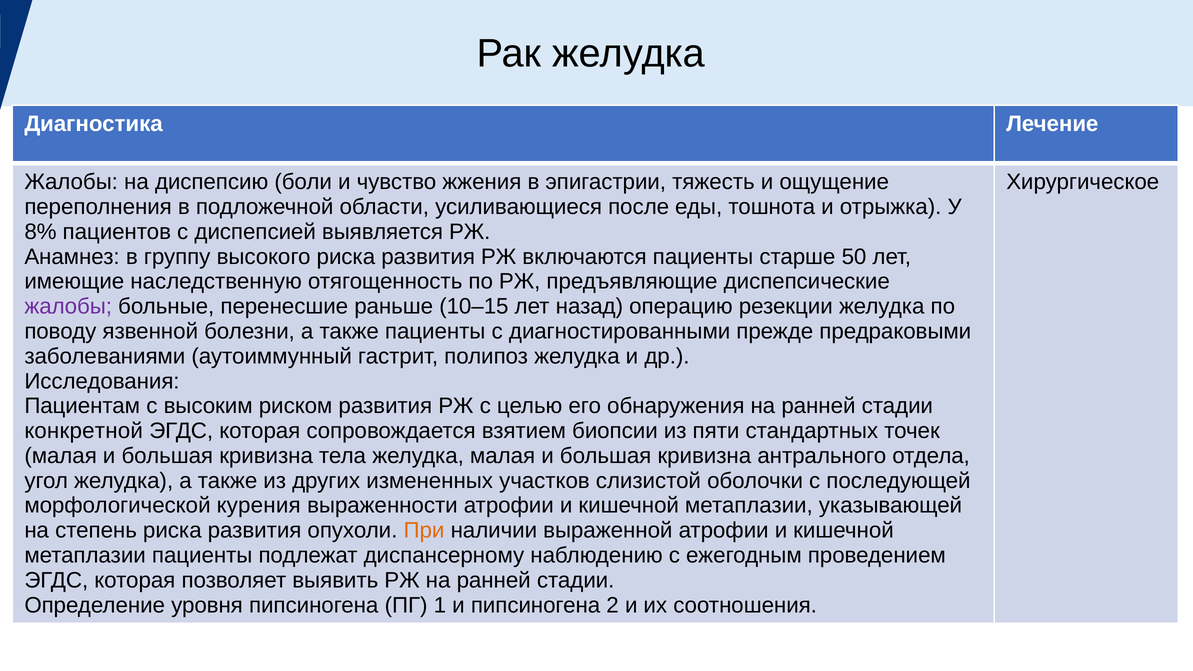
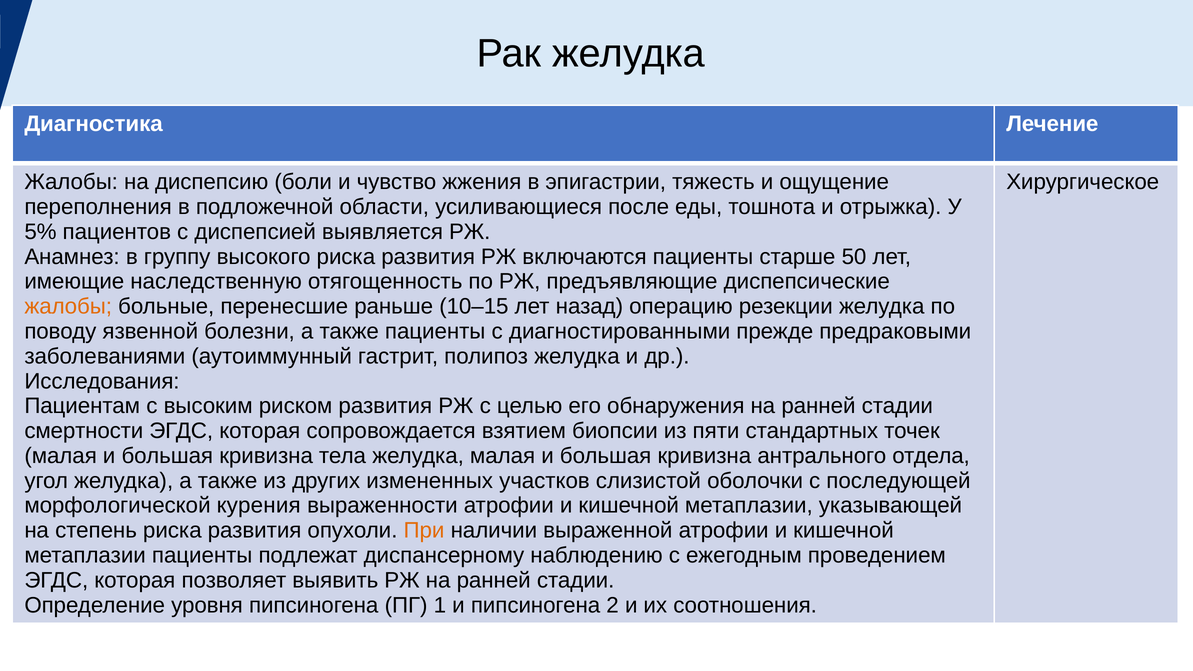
8%: 8% -> 5%
жалобы at (68, 307) colour: purple -> orange
конкретной: конкретной -> смертности
